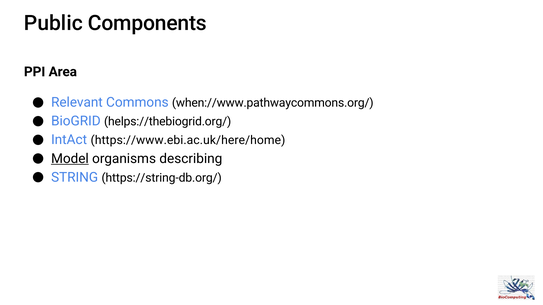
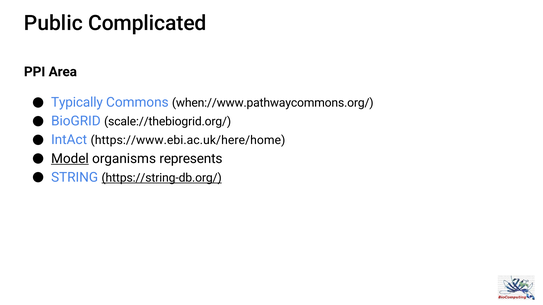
Components: Components -> Complicated
Relevant: Relevant -> Typically
helps://thebiogrid.org/: helps://thebiogrid.org/ -> scale://thebiogrid.org/
describing: describing -> represents
https://string-db.org/ underline: none -> present
